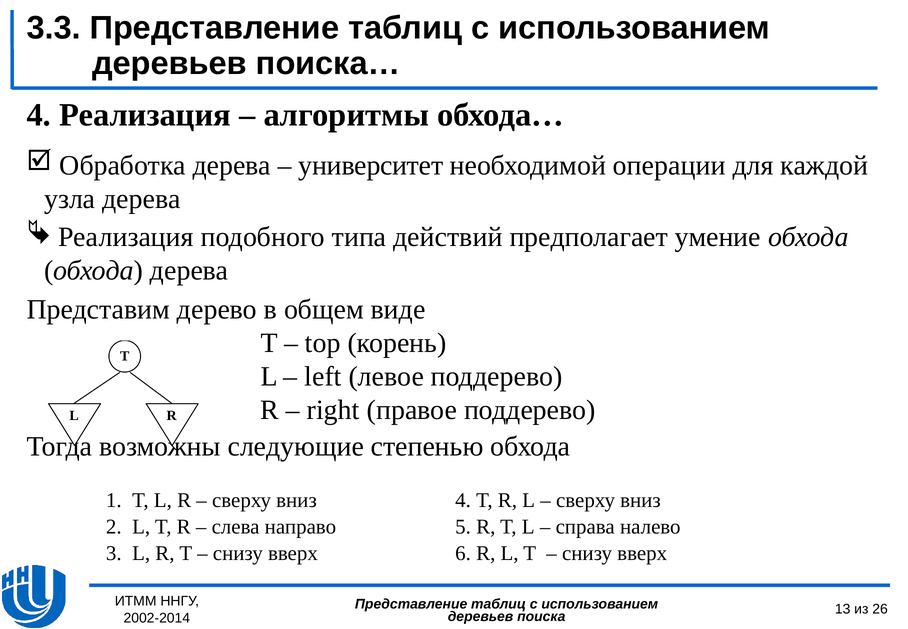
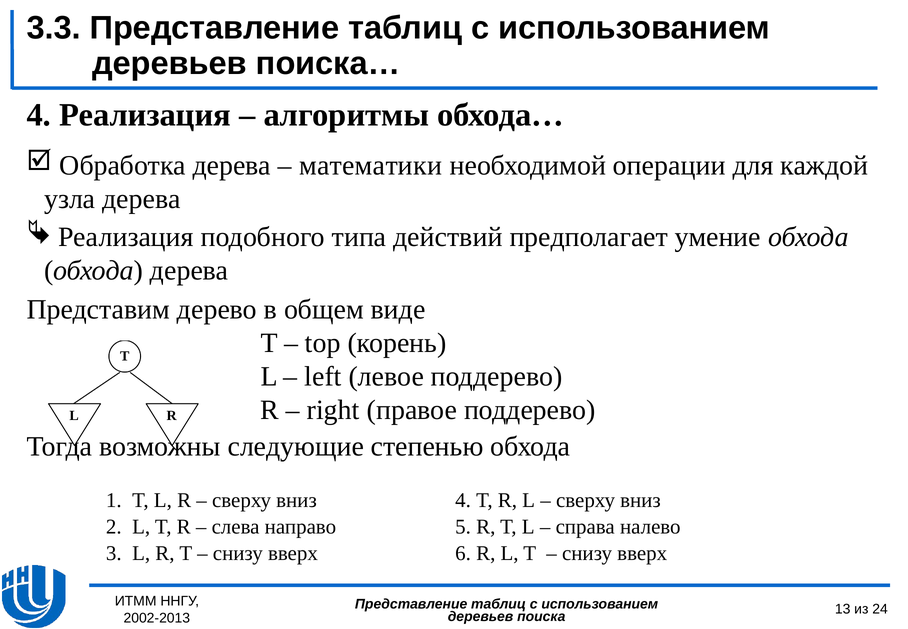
университет: университет -> математики
26: 26 -> 24
2002-2014: 2002-2014 -> 2002-2013
